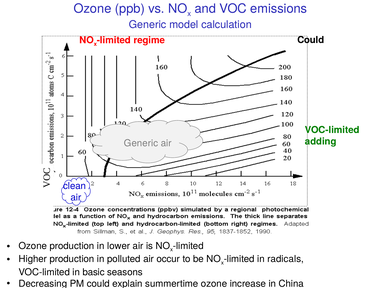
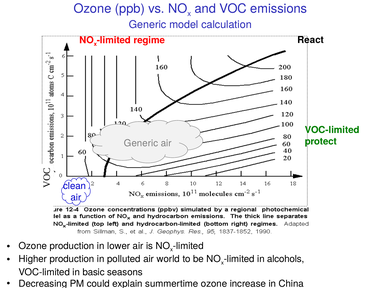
regime Could: Could -> React
adding: adding -> protect
occur: occur -> world
radicals: radicals -> alcohols
